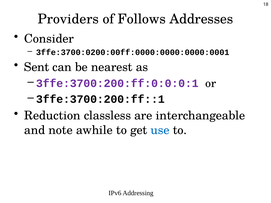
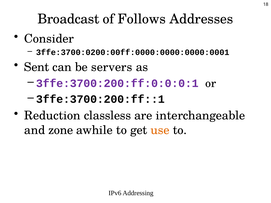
Providers: Providers -> Broadcast
nearest: nearest -> servers
note: note -> zone
use colour: blue -> orange
